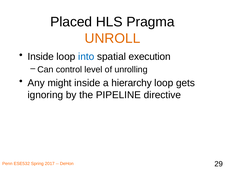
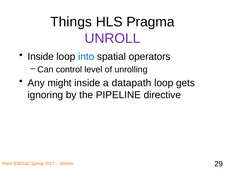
Placed: Placed -> Things
UNROLL colour: orange -> purple
execution: execution -> operators
hierarchy: hierarchy -> datapath
